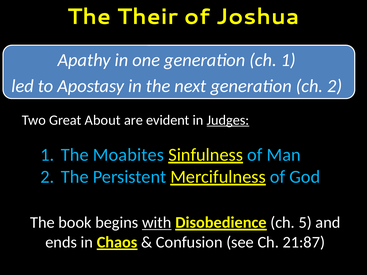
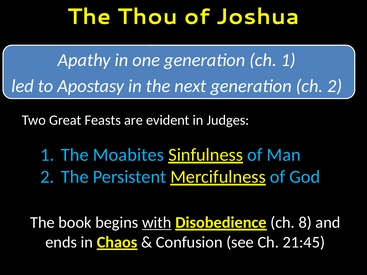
Their: Their -> Thou
About: About -> Feasts
Judges underline: present -> none
5: 5 -> 8
21:87: 21:87 -> 21:45
